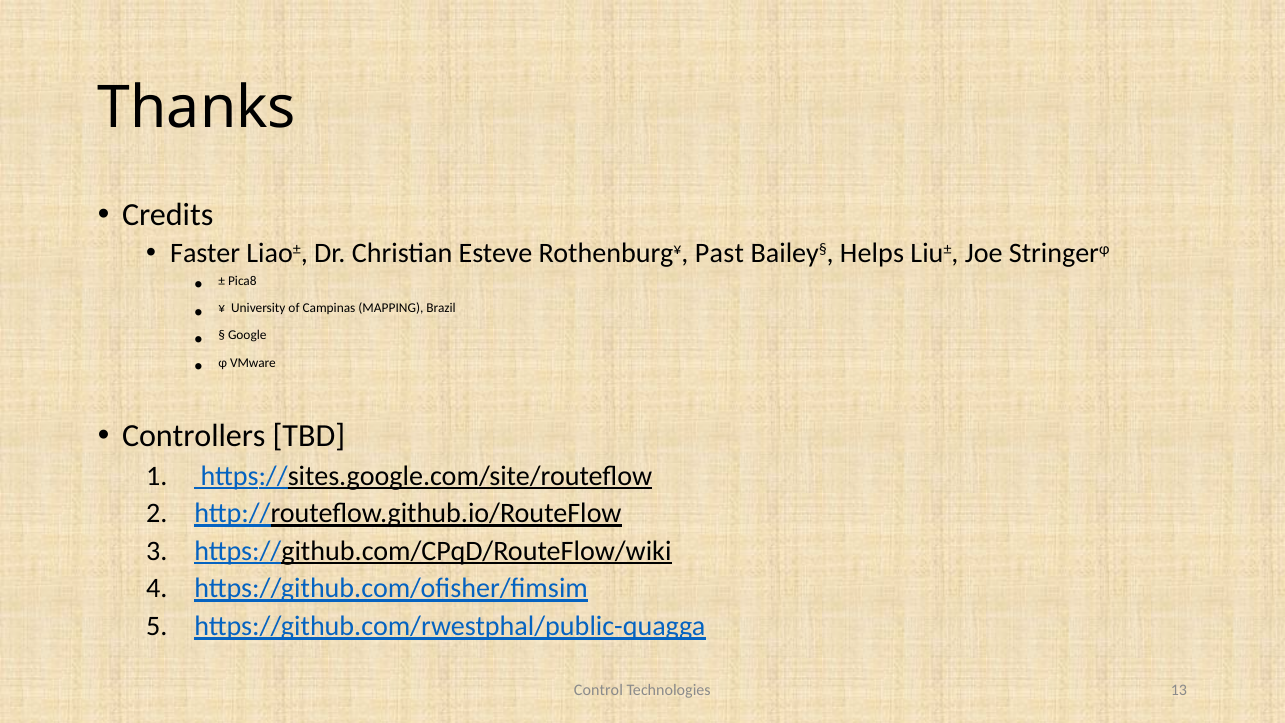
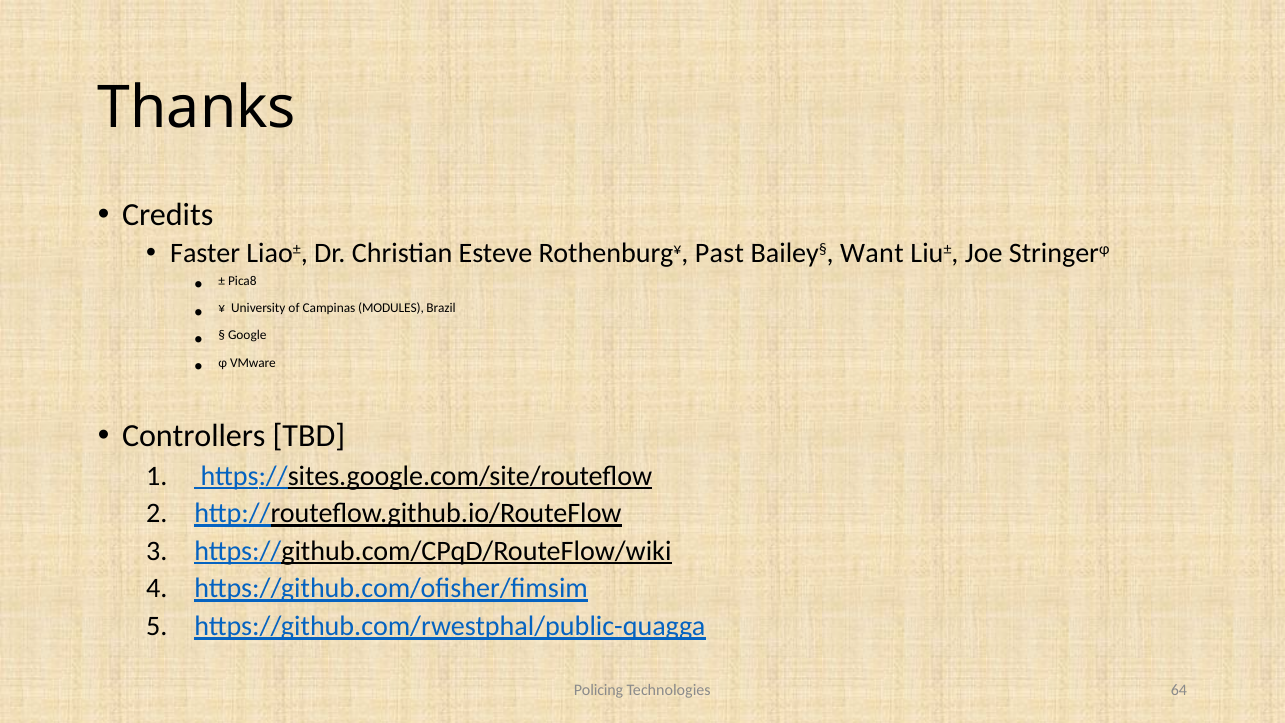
Helps: Helps -> Want
MAPPING: MAPPING -> MODULES
Control: Control -> Policing
13: 13 -> 64
